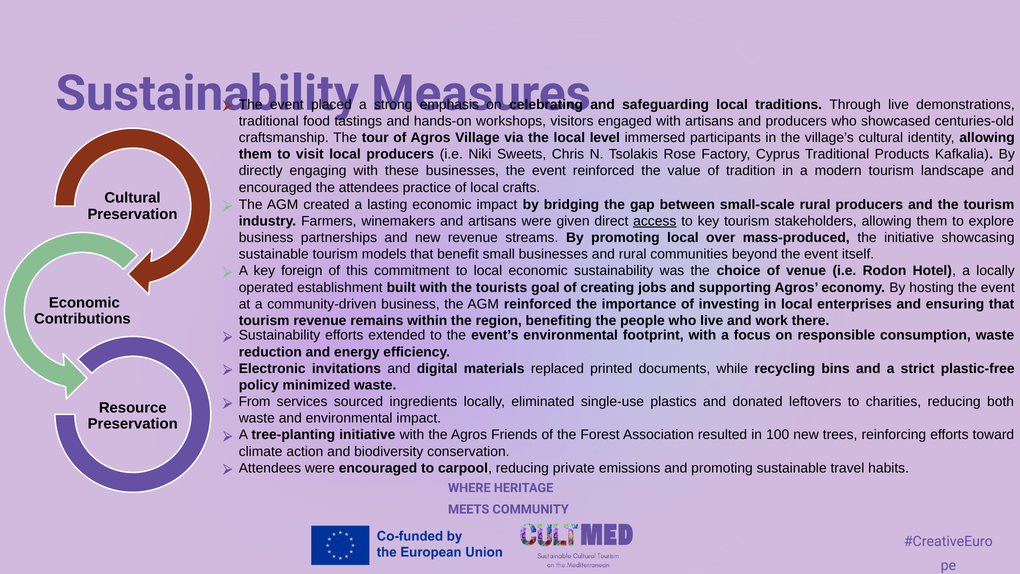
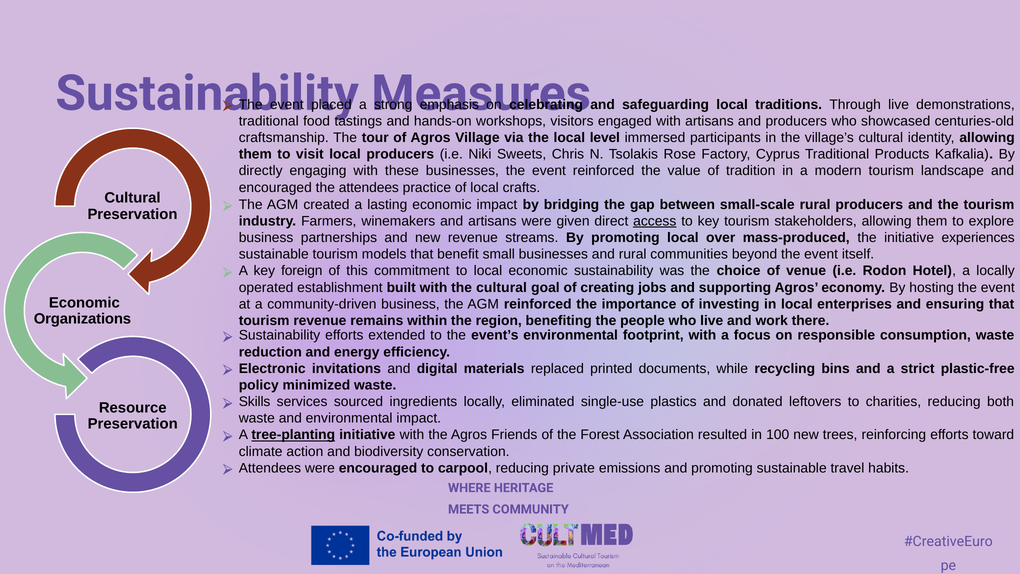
showcasing: showcasing -> experiences
the tourists: tourists -> cultural
Contributions: Contributions -> Organizations
From: From -> Skills
tree-planting underline: none -> present
